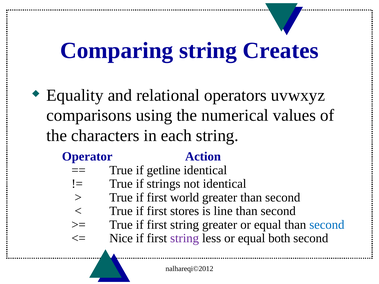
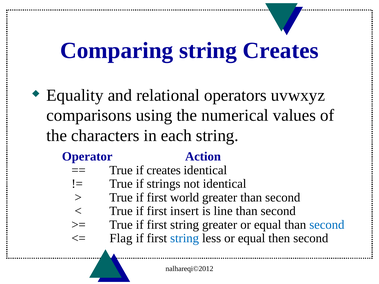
if getline: getline -> creates
stores: stores -> insert
Nice: Nice -> Flag
string at (185, 239) colour: purple -> blue
both: both -> then
